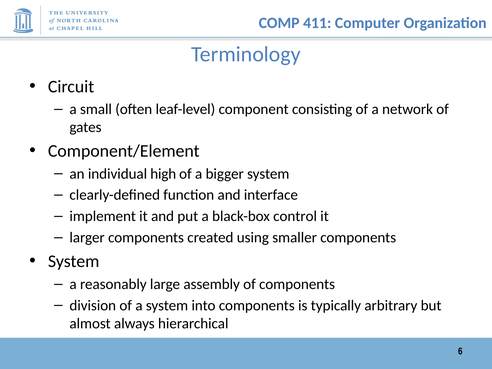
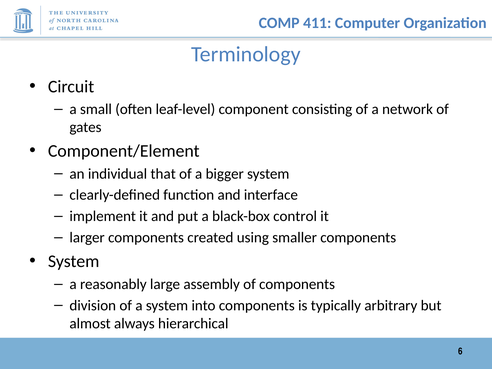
high: high -> that
